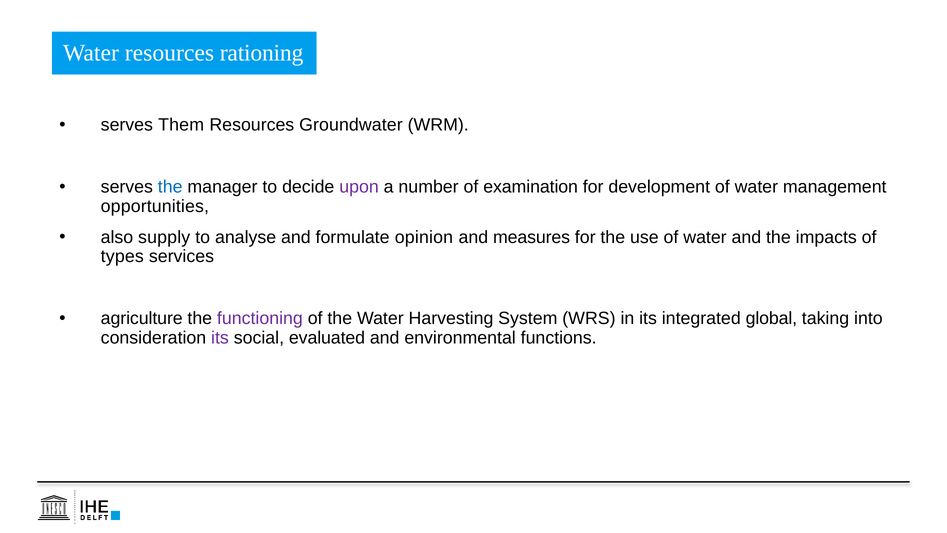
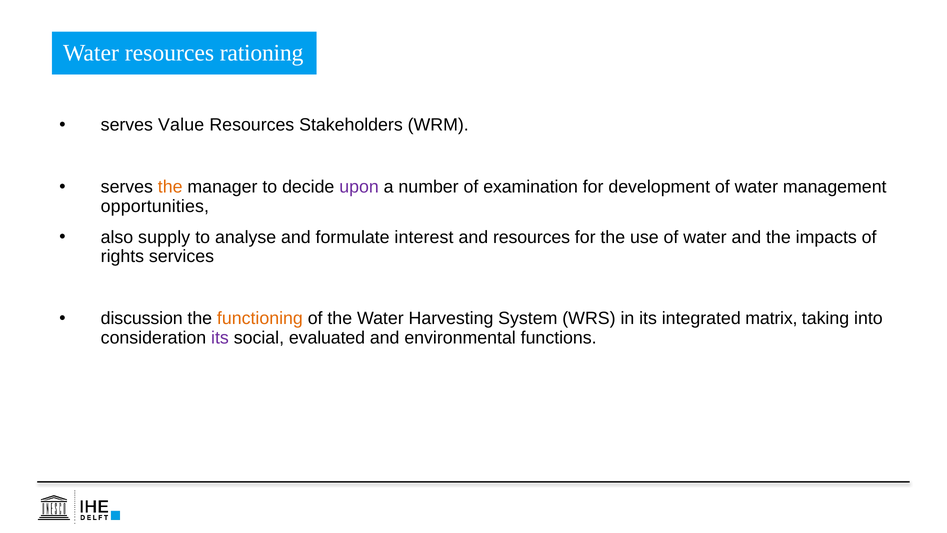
Them: Them -> Value
Groundwater: Groundwater -> Stakeholders
the at (170, 187) colour: blue -> orange
opinion: opinion -> interest
and measures: measures -> resources
types: types -> rights
agriculture: agriculture -> discussion
functioning colour: purple -> orange
global: global -> matrix
